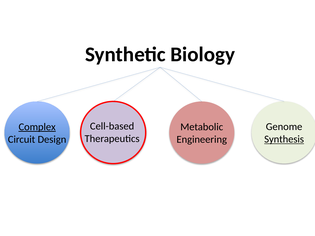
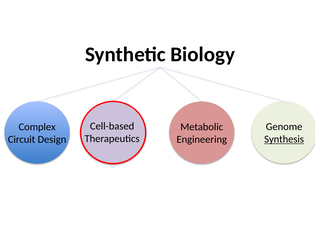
Complex underline: present -> none
